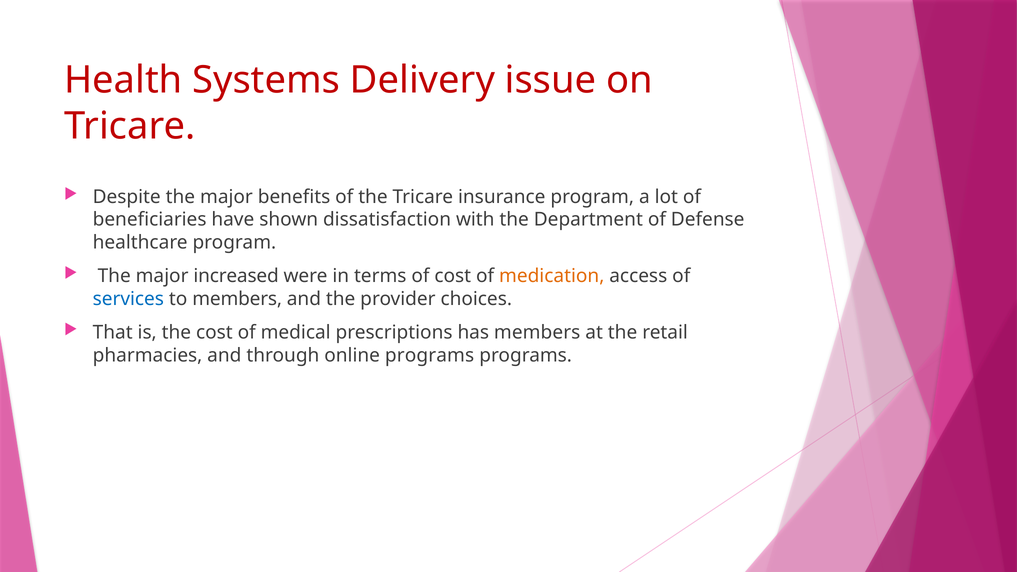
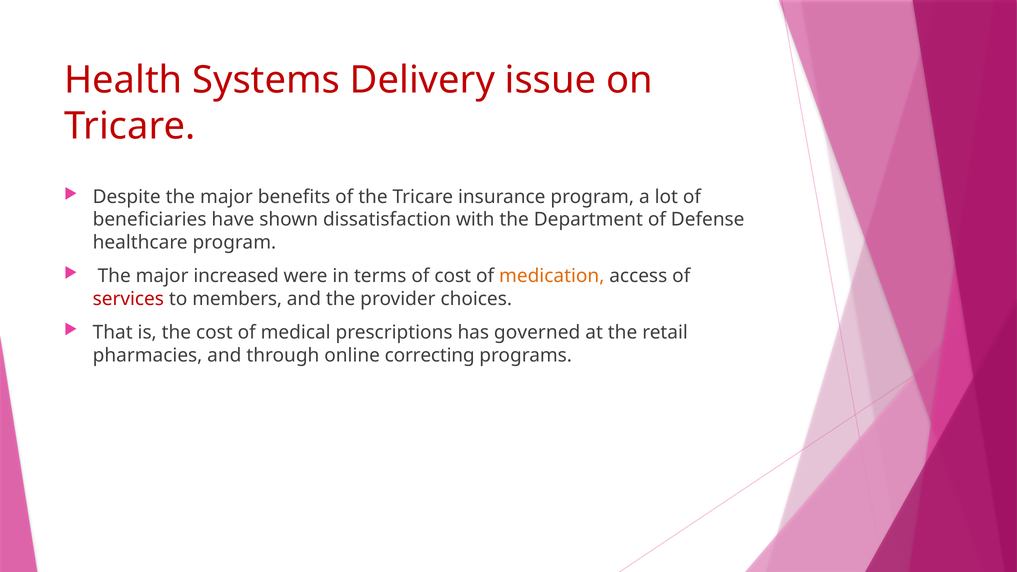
services colour: blue -> red
has members: members -> governed
online programs: programs -> correcting
